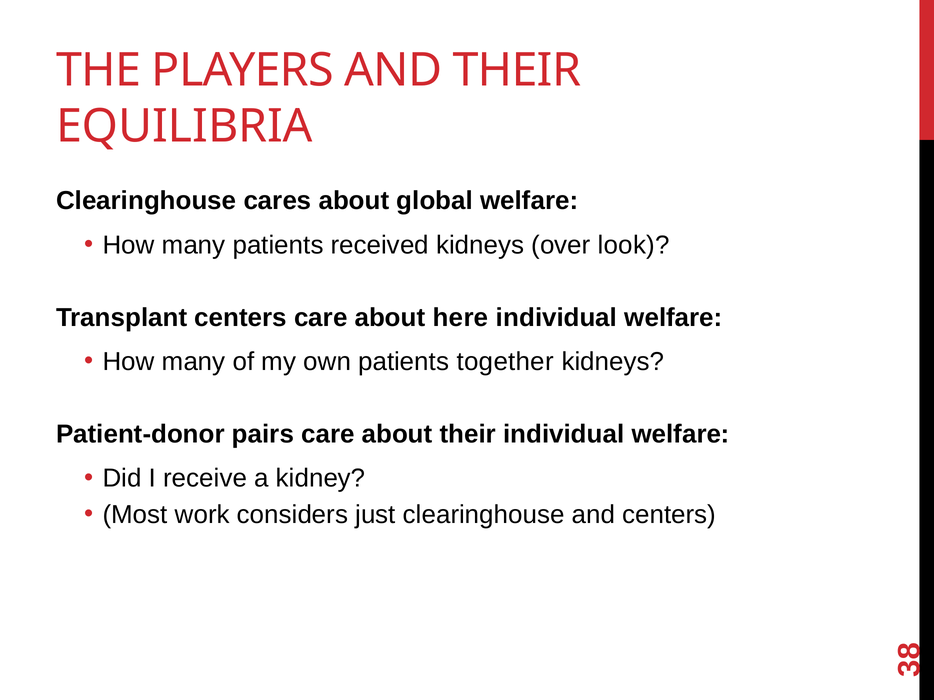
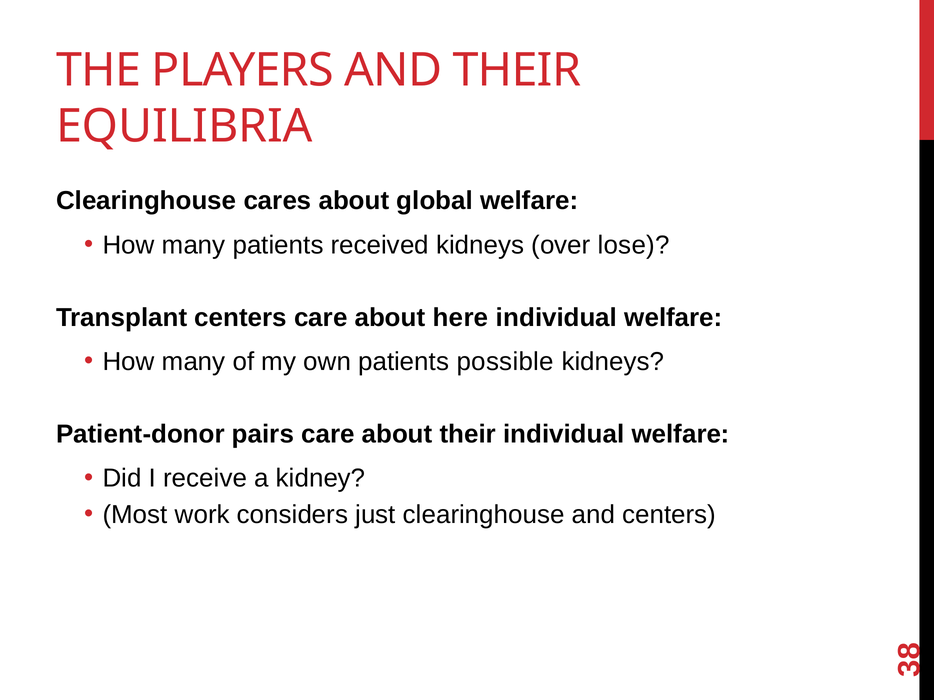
look: look -> lose
together: together -> possible
